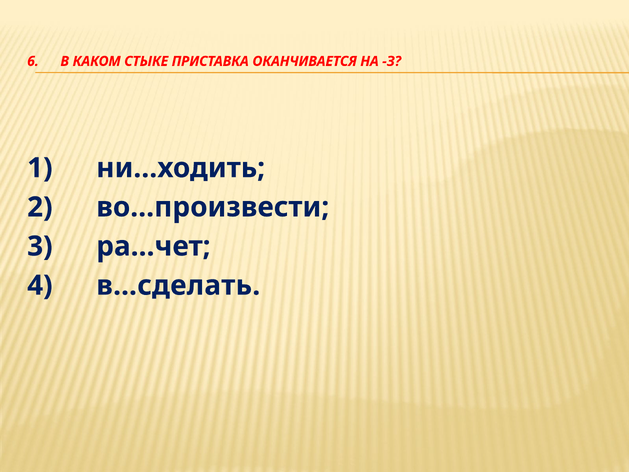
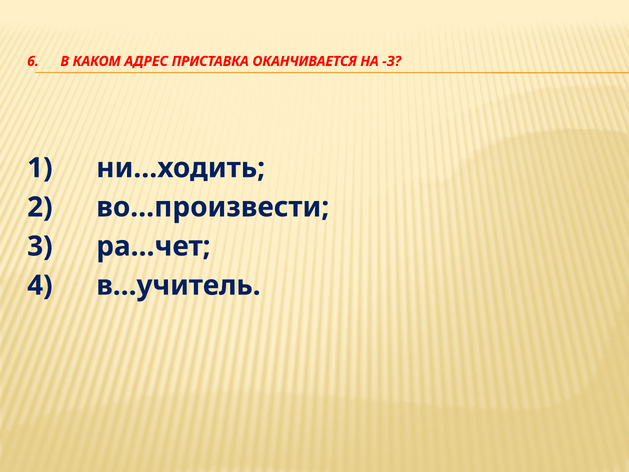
СТЫКЕ: СТЫКЕ -> АДРЕС
в…сделать: в…сделать -> в…учитель
